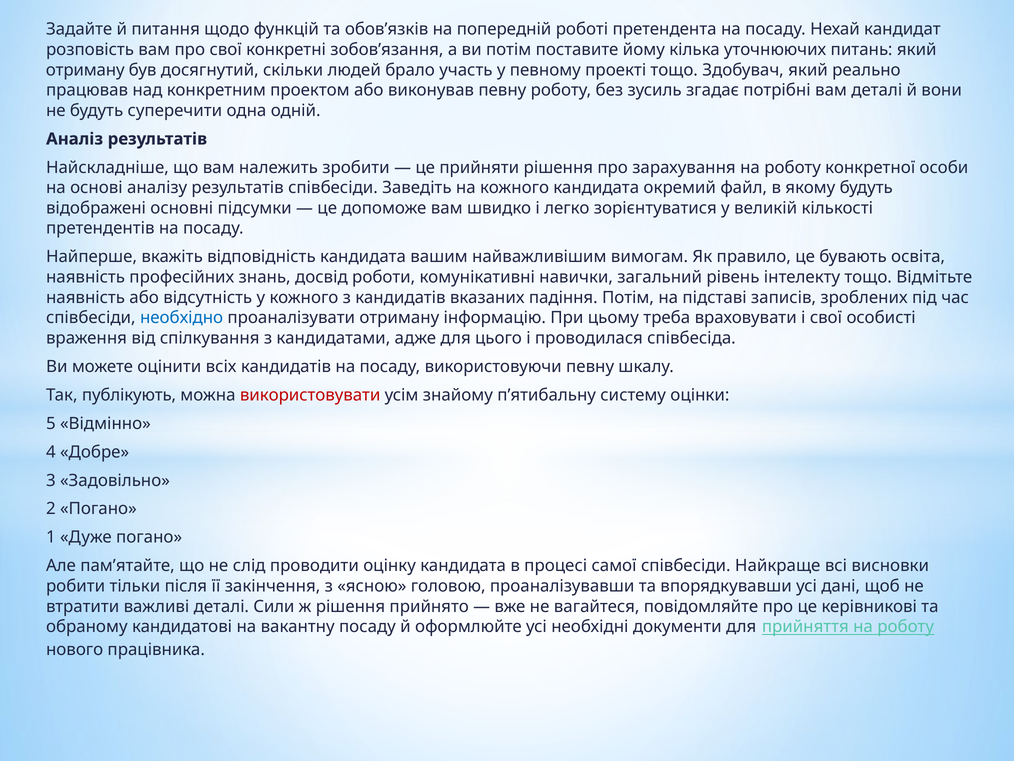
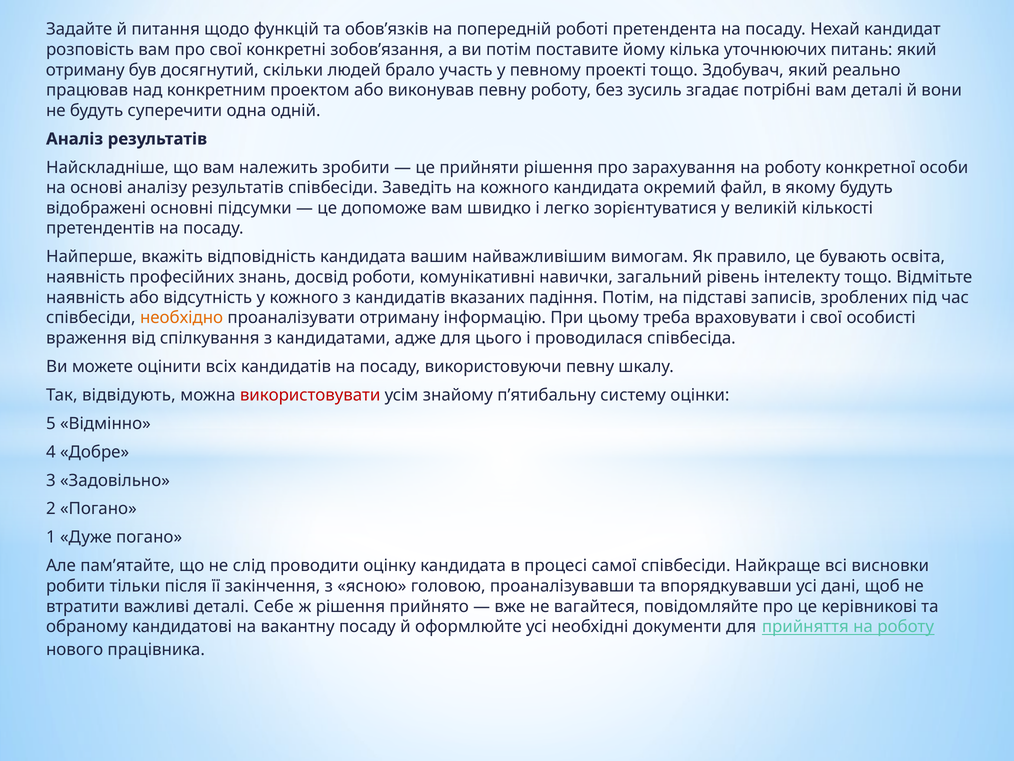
необхідно colour: blue -> orange
публікують: публікують -> відвідують
Cили: Cили -> Ceбe
